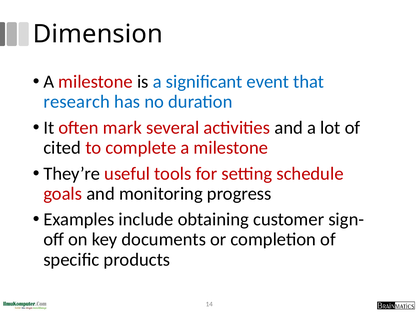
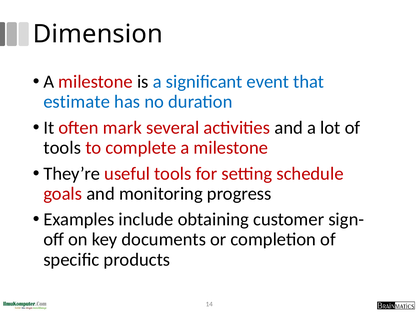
research: research -> estimate
cited at (62, 148): cited -> tools
